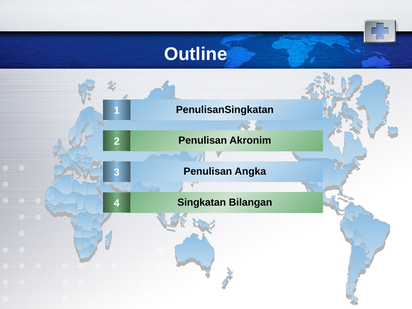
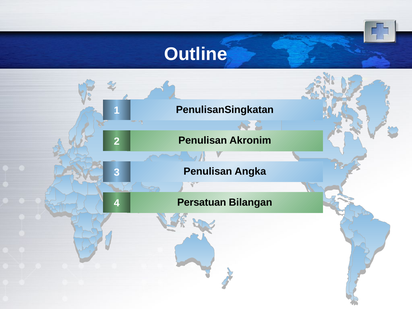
Singkatan: Singkatan -> Persatuan
